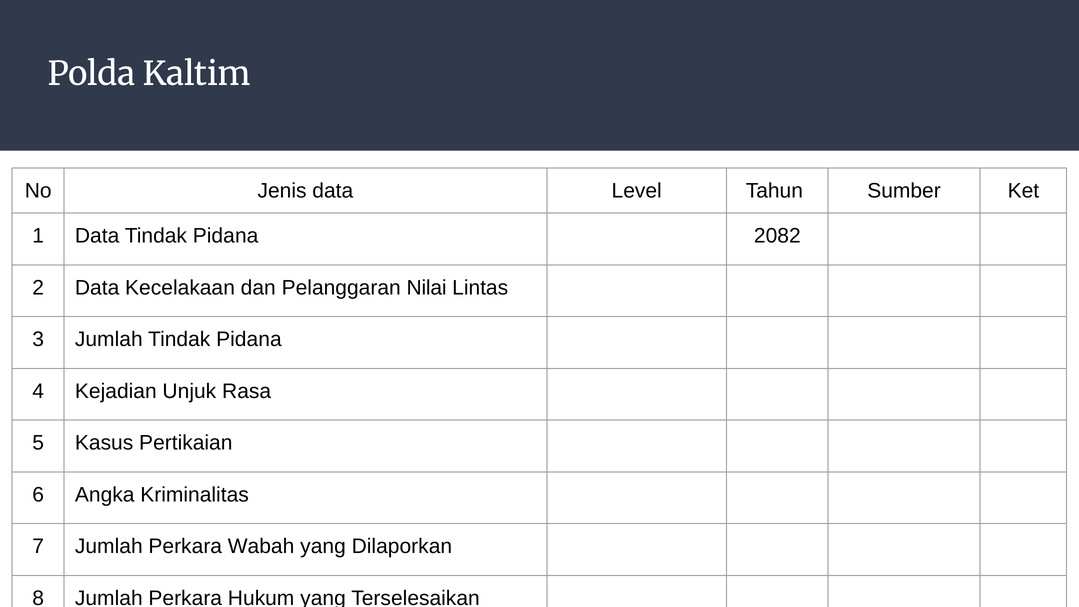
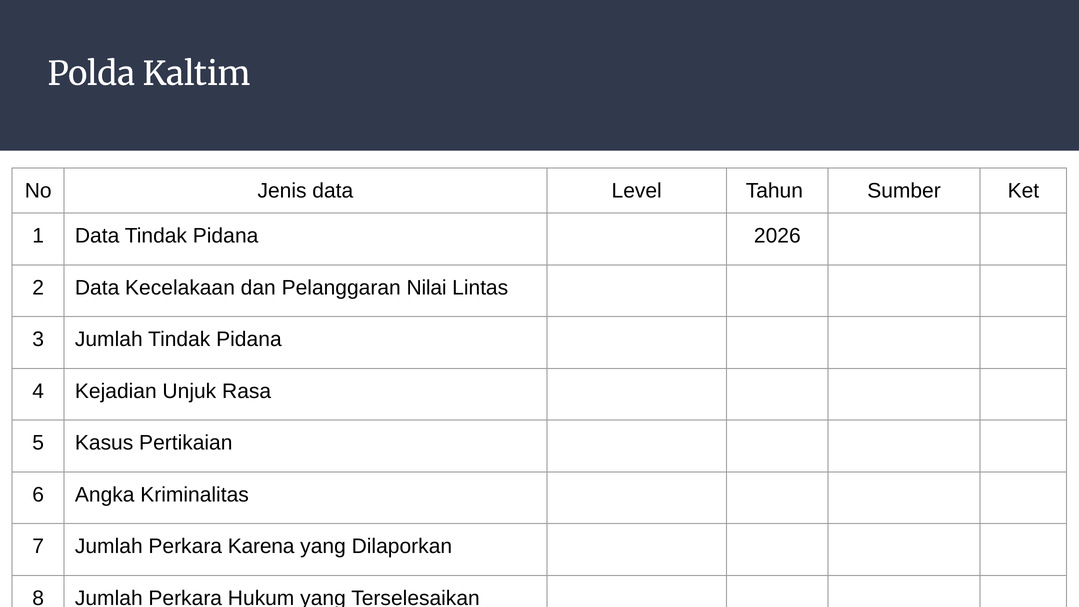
2082: 2082 -> 2026
Wabah: Wabah -> Karena
